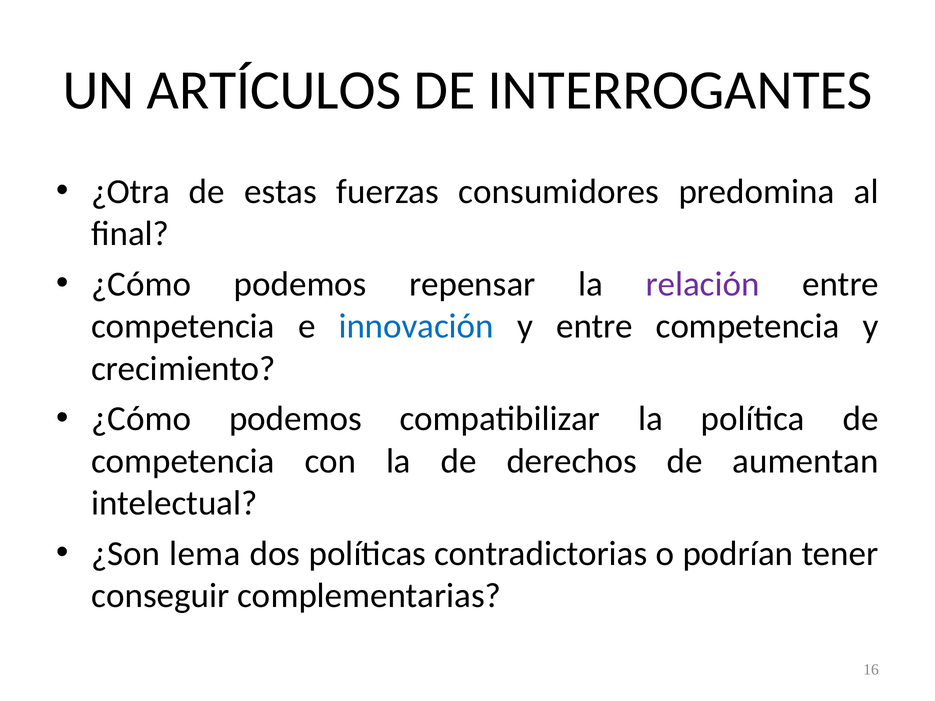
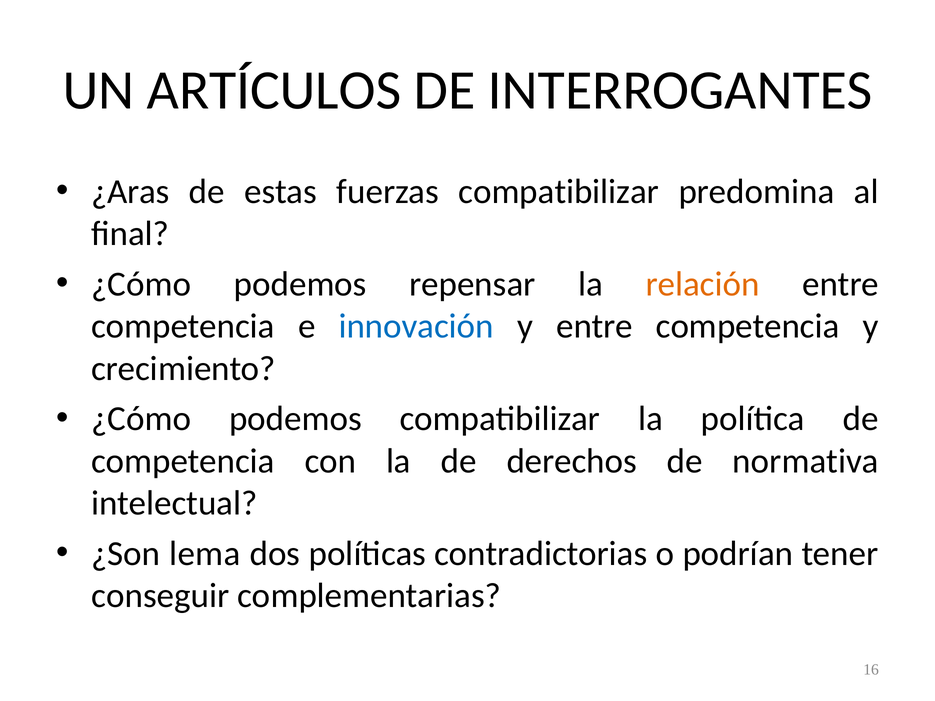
¿Otra: ¿Otra -> ¿Aras
fuerzas consumidores: consumidores -> compatibilizar
relación colour: purple -> orange
aumentan: aumentan -> normativa
